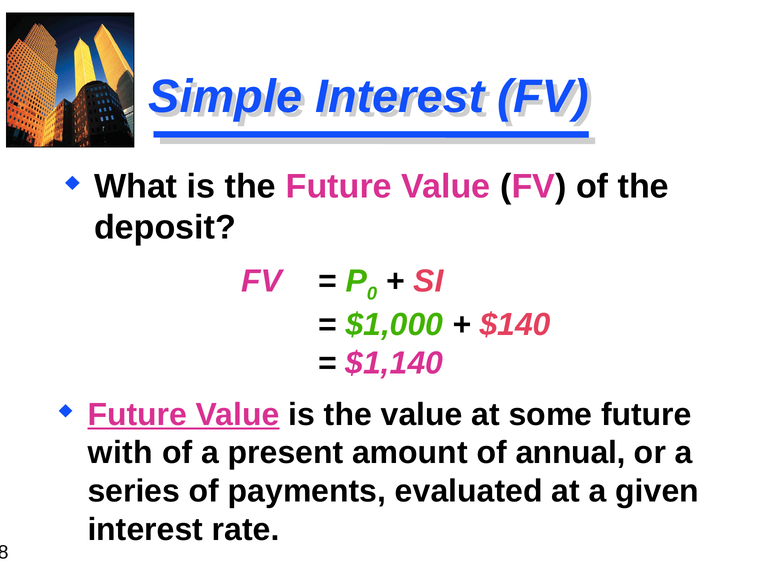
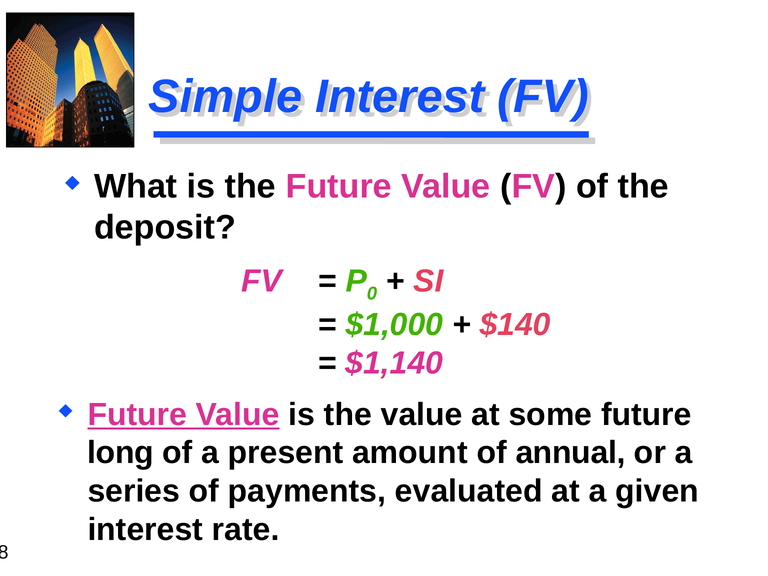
with: with -> long
